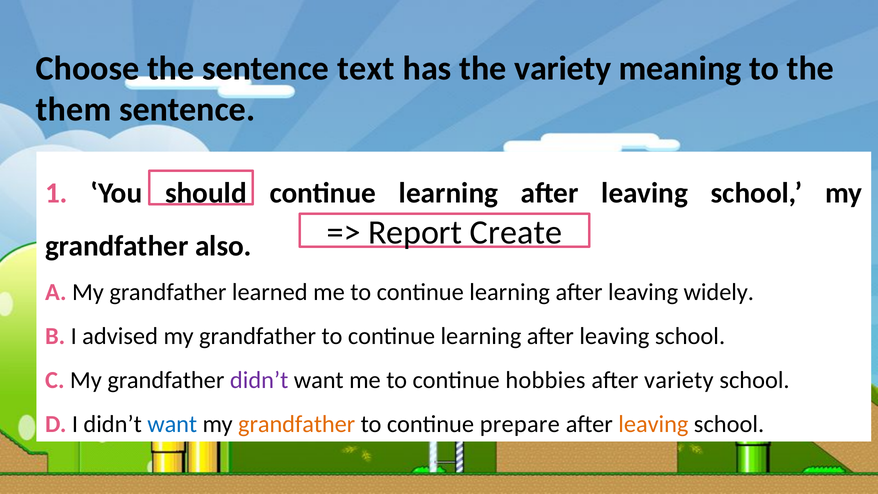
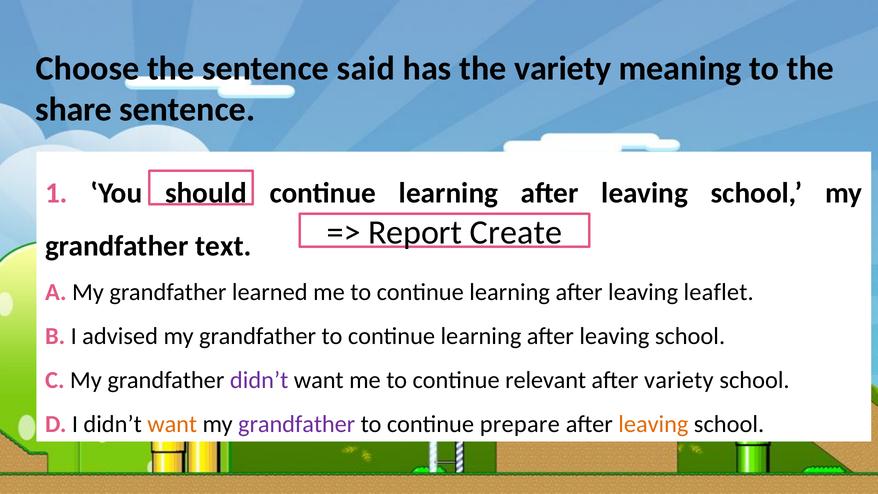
text: text -> said
them: them -> share
also: also -> text
widely: widely -> leaflet
hobbies: hobbies -> relevant
want at (172, 424) colour: blue -> orange
grandfather at (297, 424) colour: orange -> purple
